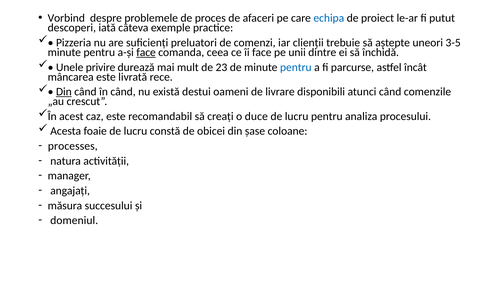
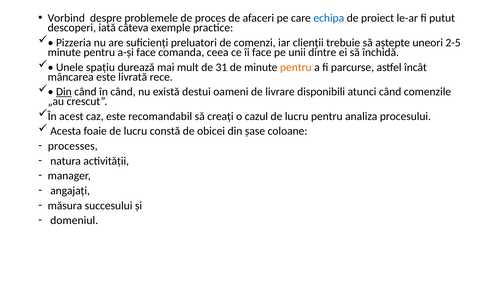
3-5: 3-5 -> 2-5
face at (146, 52) underline: present -> none
privire: privire -> spațiu
23: 23 -> 31
pentru at (296, 67) colour: blue -> orange
duce: duce -> cazul
